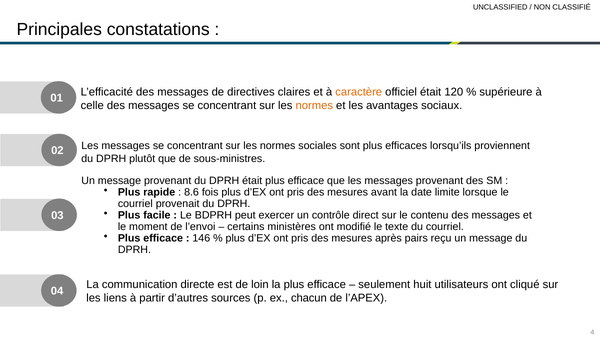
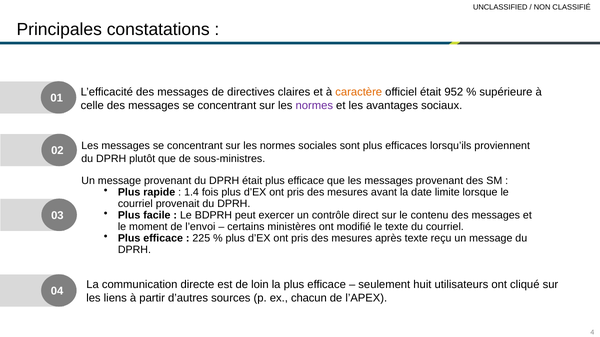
120: 120 -> 952
normes at (314, 105) colour: orange -> purple
8.6: 8.6 -> 1.4
146: 146 -> 225
après pairs: pairs -> texte
